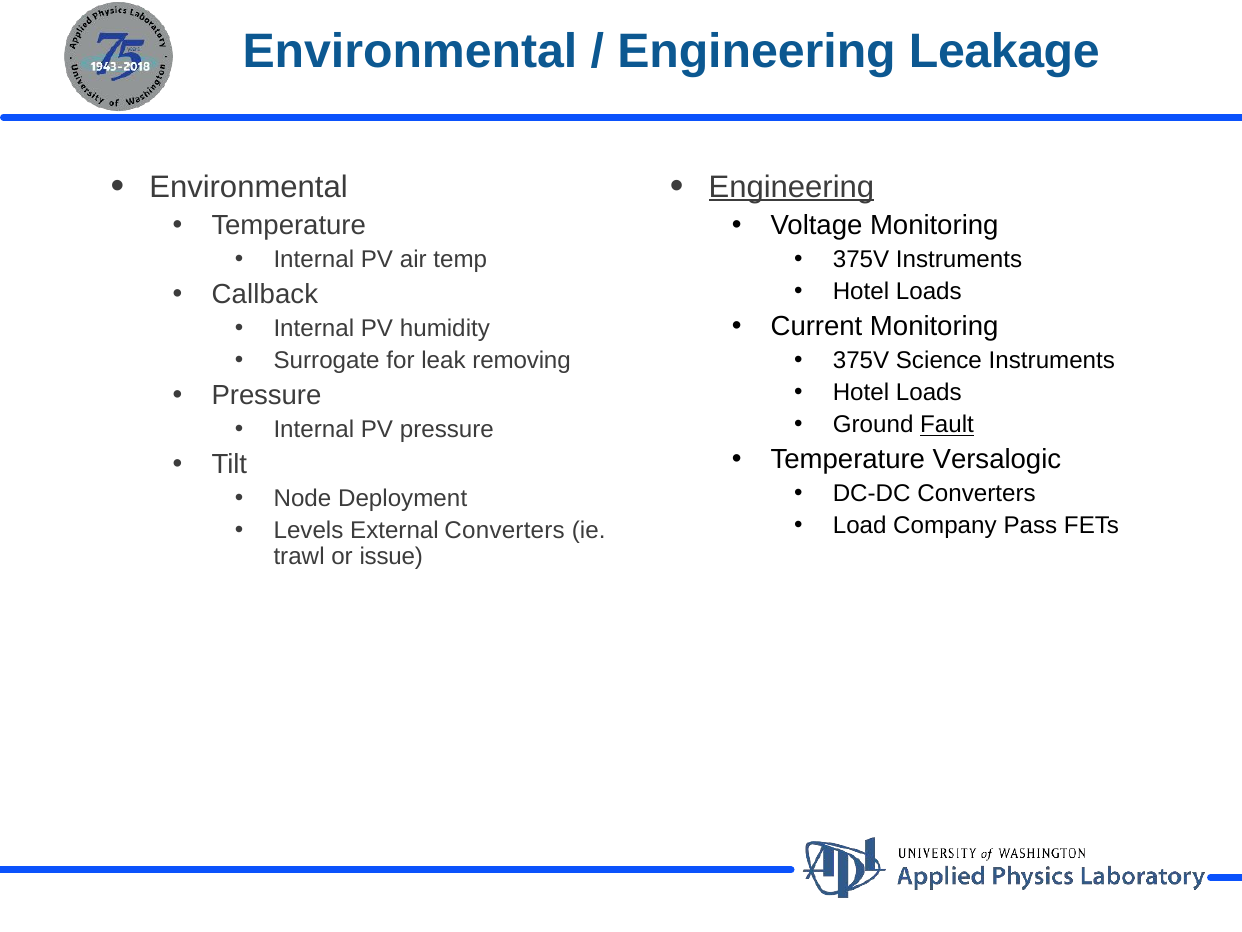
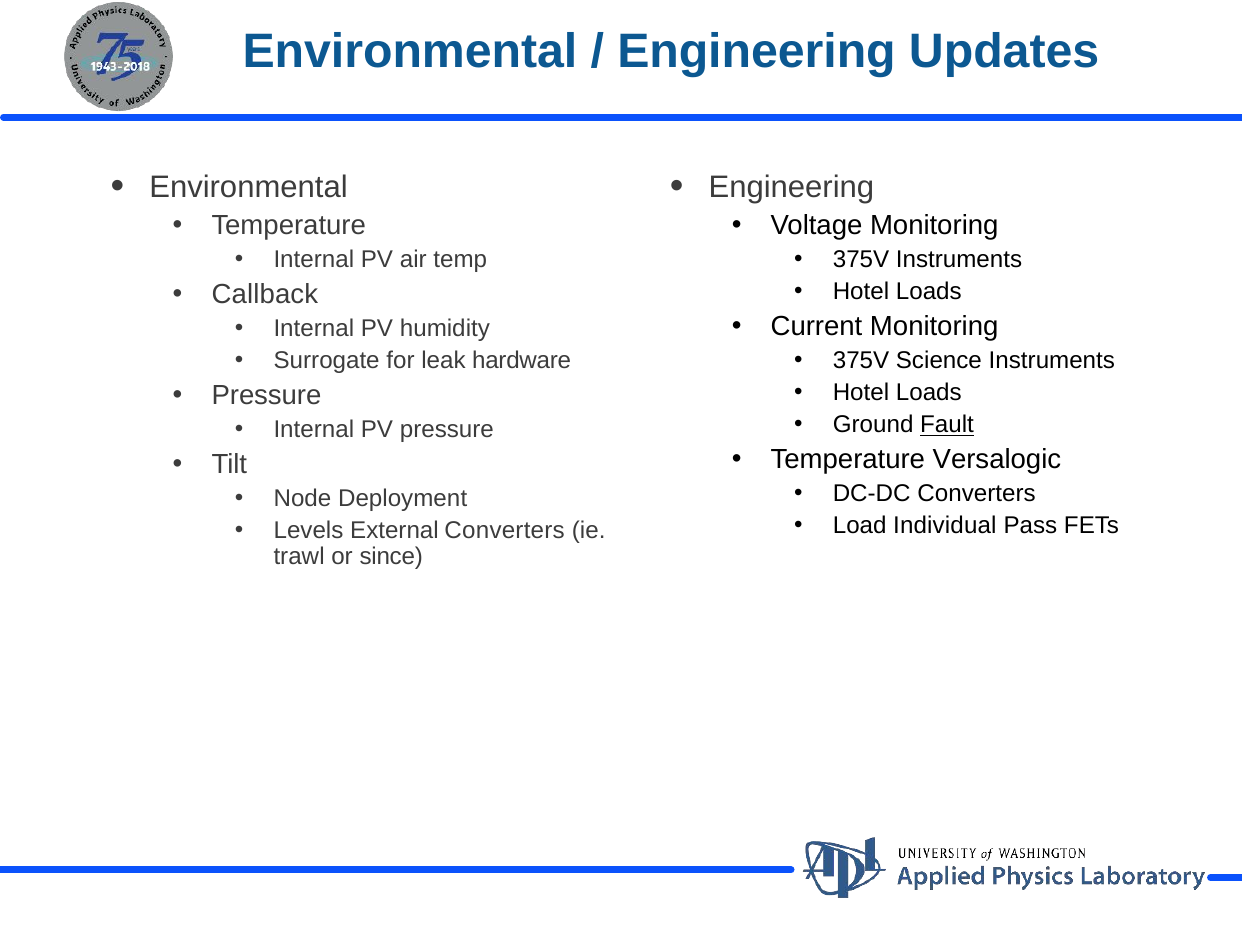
Leakage: Leakage -> Updates
Engineering at (791, 187) underline: present -> none
removing: removing -> hardware
Company: Company -> Individual
issue: issue -> since
